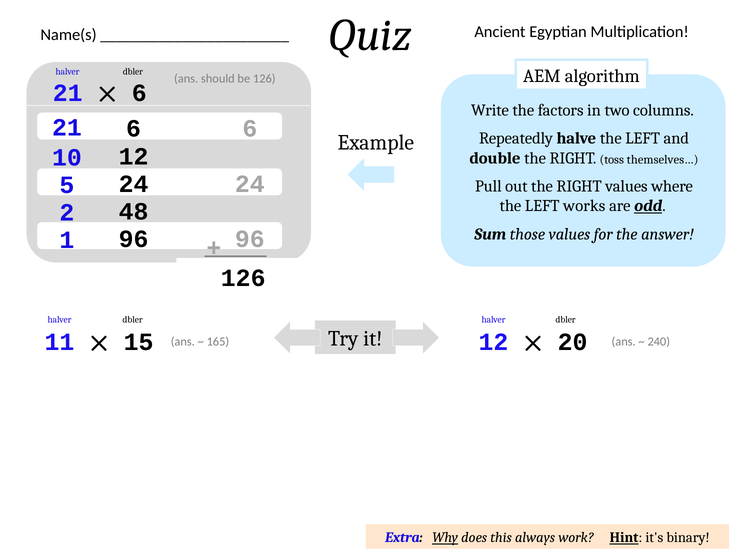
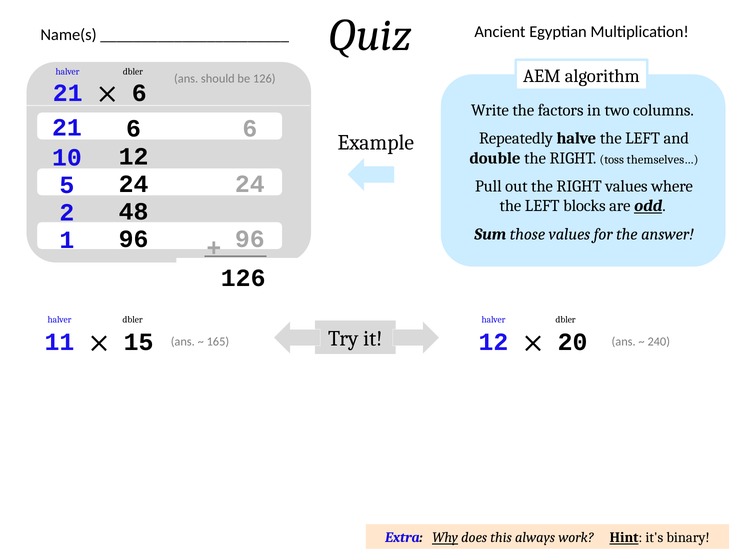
works: works -> blocks
